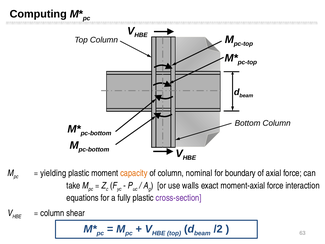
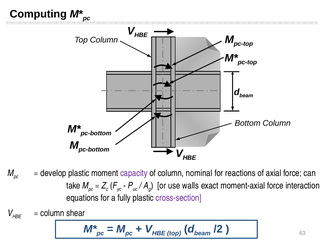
yielding: yielding -> develop
capacity colour: orange -> purple
boundary: boundary -> reactions
